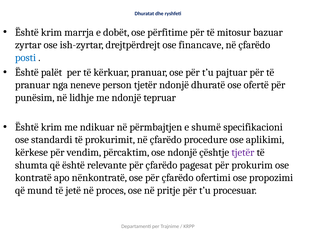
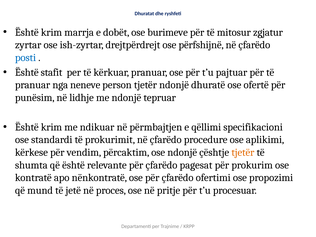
përfitime: përfitime -> burimeve
bazuar: bazuar -> zgjatur
financave: financave -> përfshijnë
palët: palët -> stafit
shumë: shumë -> qëllimi
tjetër at (243, 152) colour: purple -> orange
